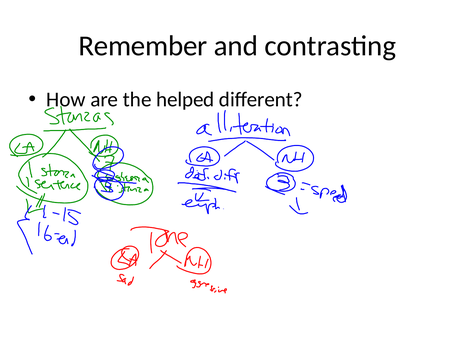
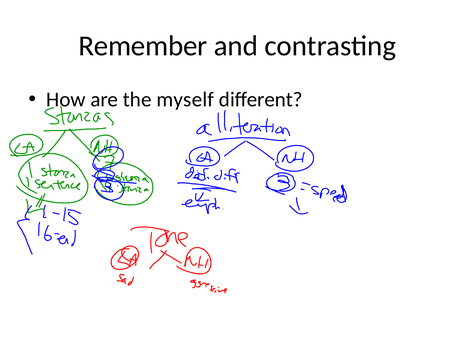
helped: helped -> myself
